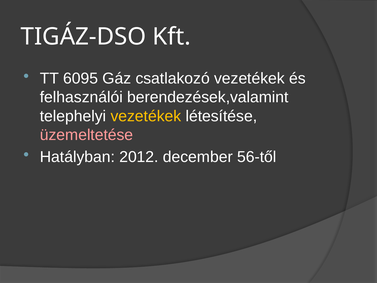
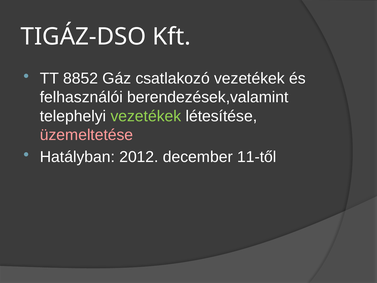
6095: 6095 -> 8852
vezetékek at (146, 116) colour: yellow -> light green
56-től: 56-től -> 11-től
